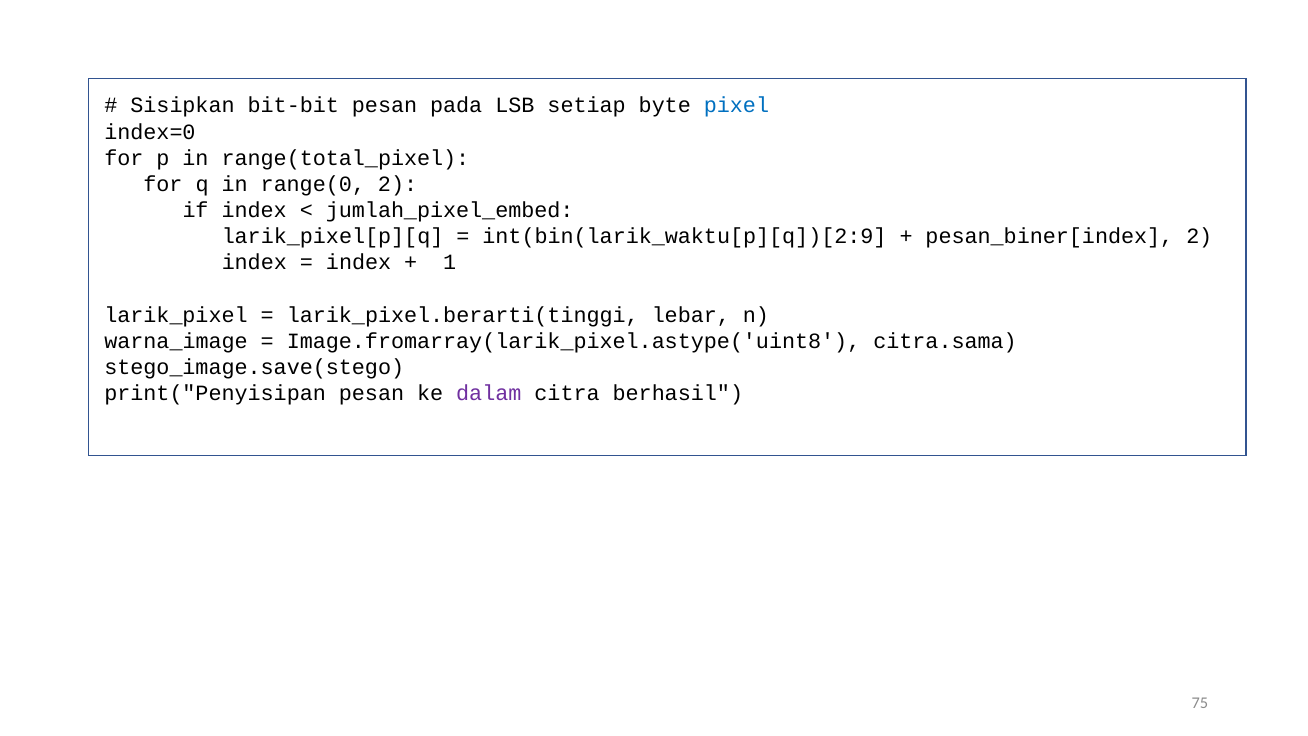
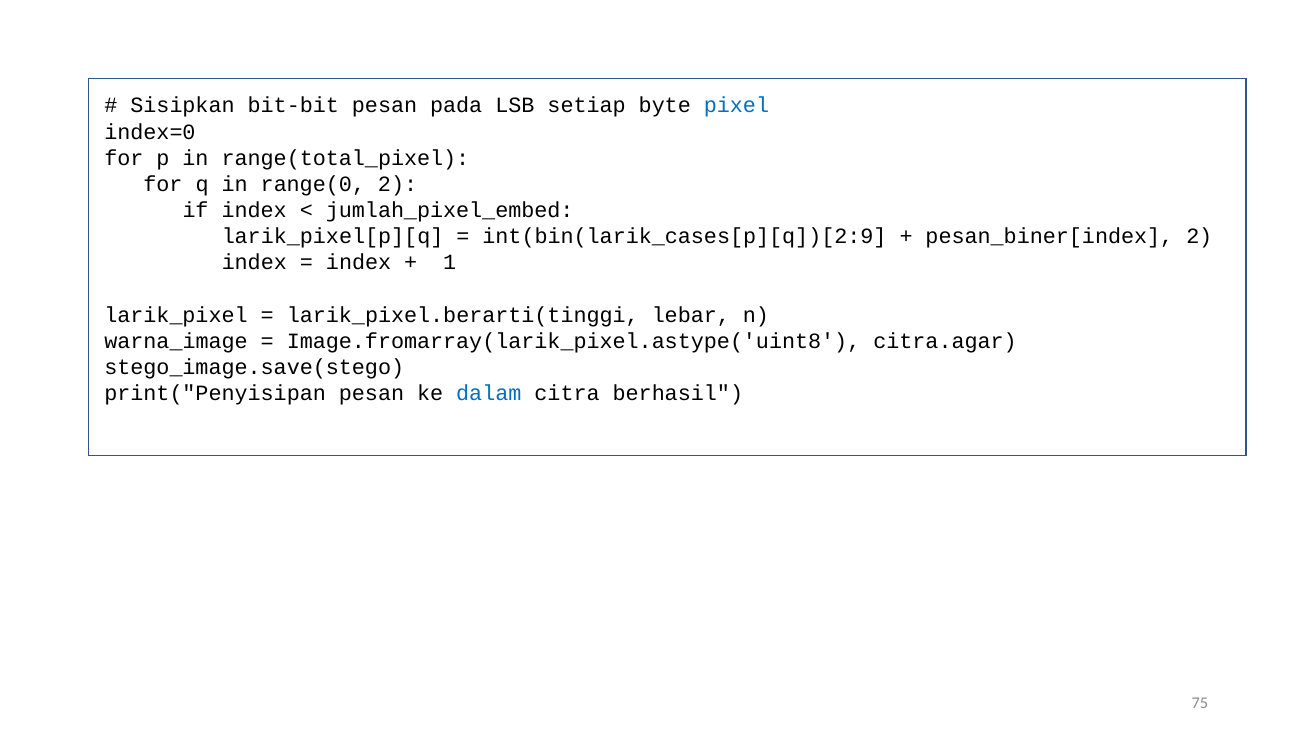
int(bin(larik_waktu[p][q])[2:9: int(bin(larik_waktu[p][q])[2:9 -> int(bin(larik_cases[p][q])[2:9
citra.sama: citra.sama -> citra.agar
dalam colour: purple -> blue
